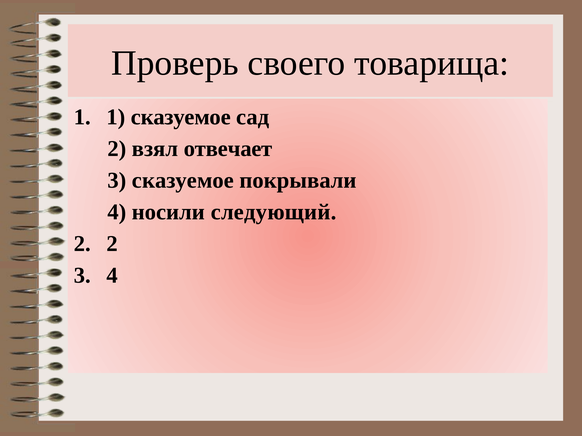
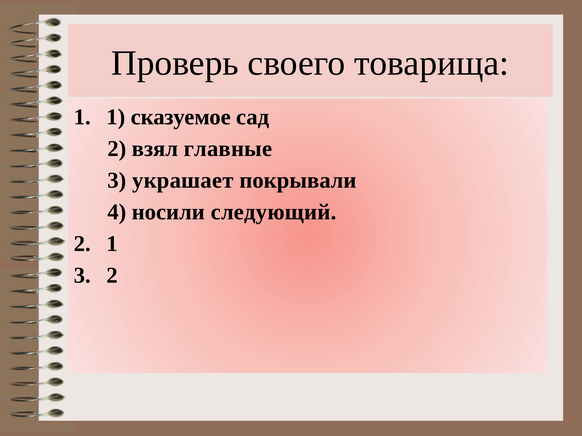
отвечает: отвечает -> главные
3 сказуемое: сказуемое -> украшает
2 2: 2 -> 1
3 4: 4 -> 2
